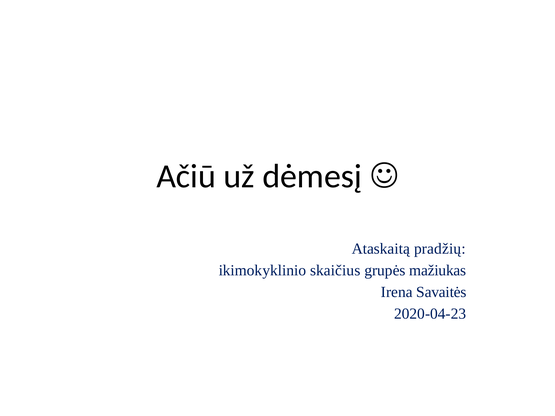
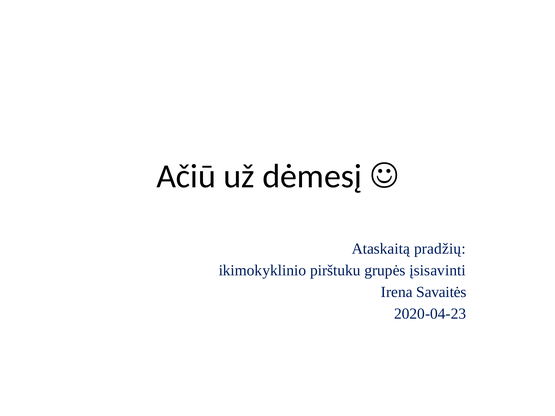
skaičius: skaičius -> pirštuku
mažiukas: mažiukas -> įsisavinti
